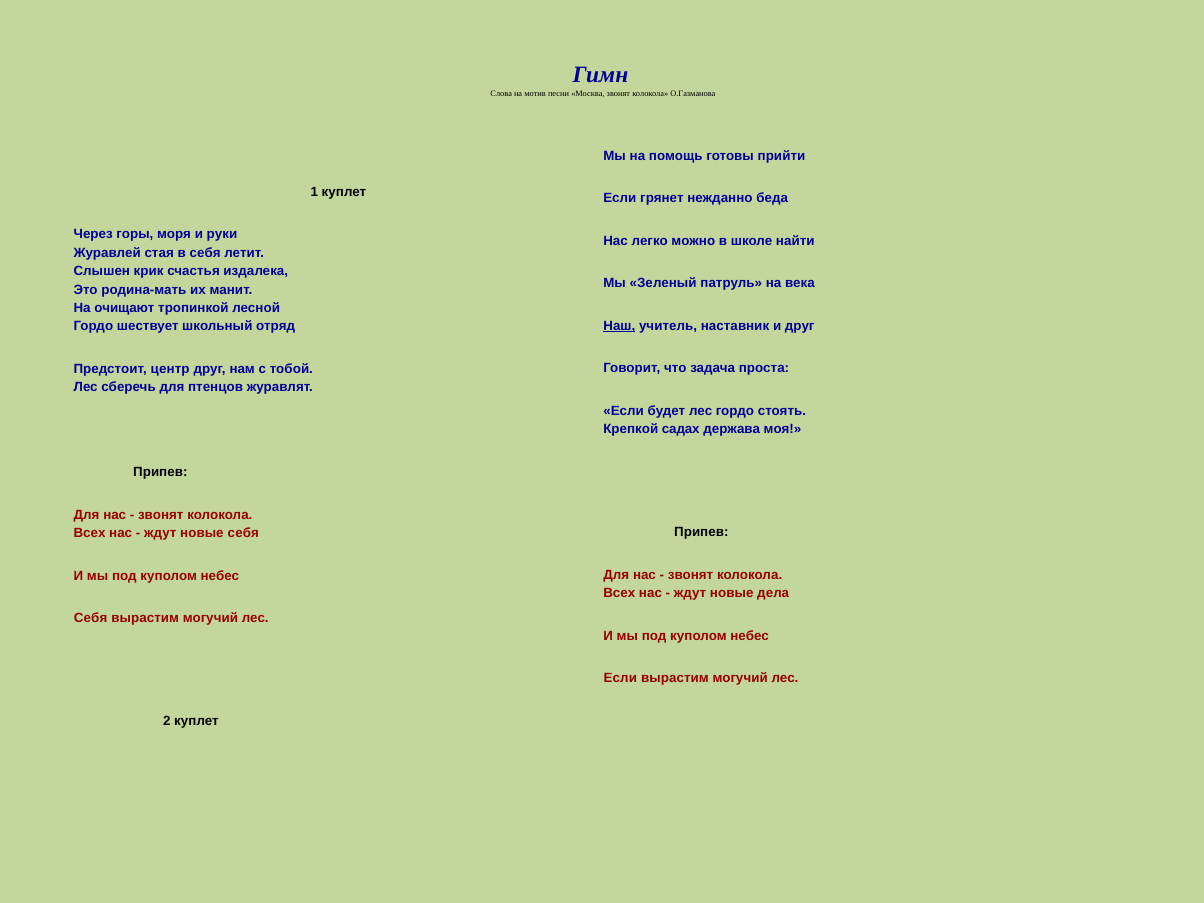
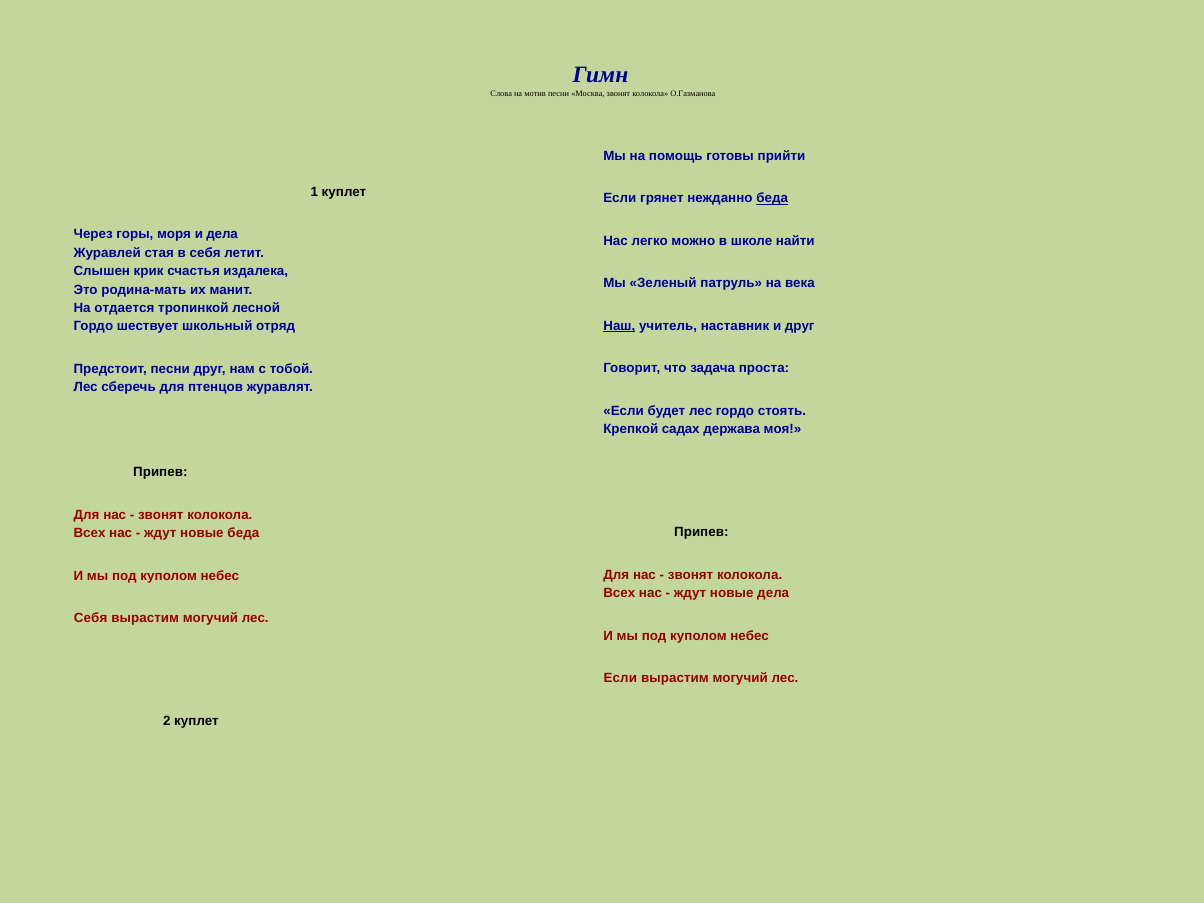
беда at (772, 198) underline: none -> present
и руки: руки -> дела
очищают: очищают -> отдается
Предстоит центр: центр -> песни
новые себя: себя -> беда
